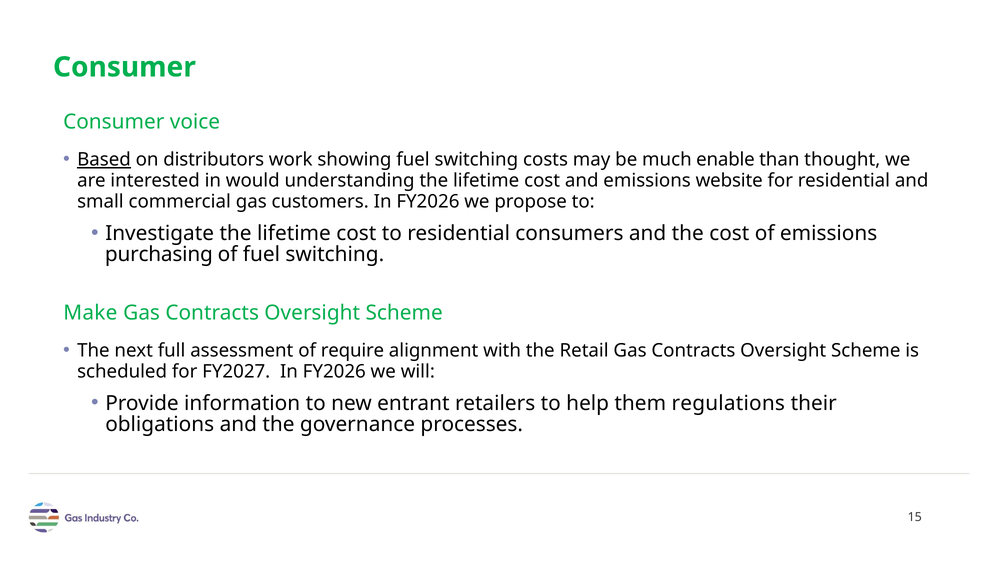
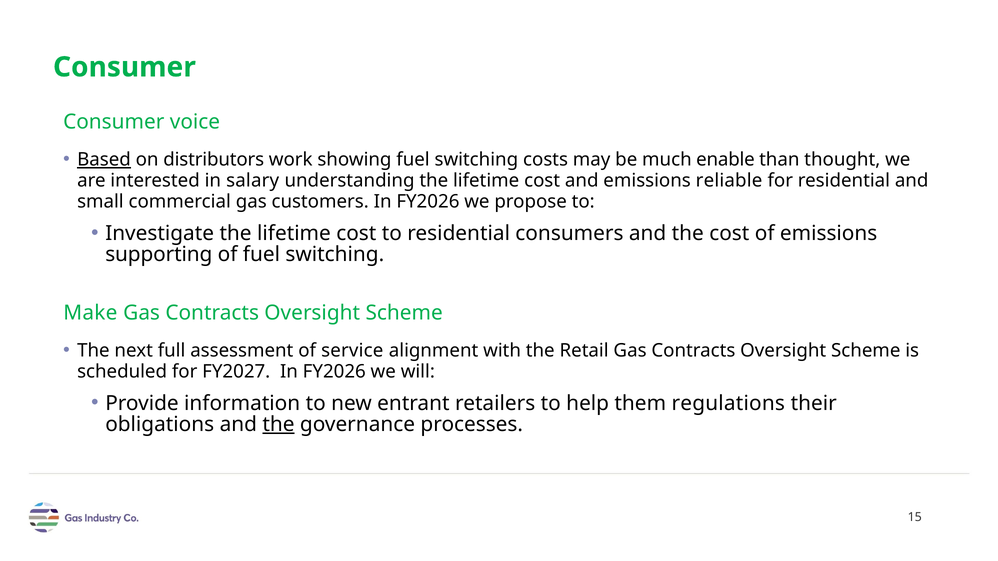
would: would -> salary
website: website -> reliable
purchasing: purchasing -> supporting
require: require -> service
the at (278, 425) underline: none -> present
